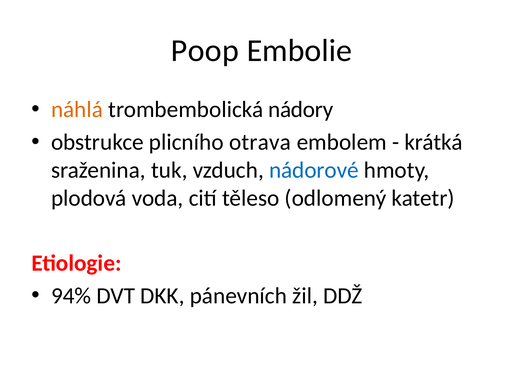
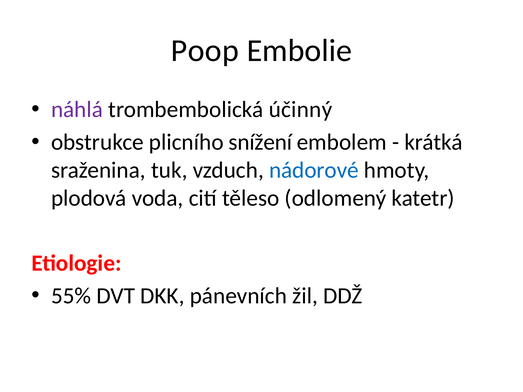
náhlá colour: orange -> purple
nádory: nádory -> účinný
otrava: otrava -> snížení
94%: 94% -> 55%
